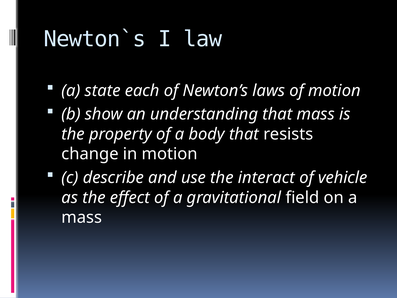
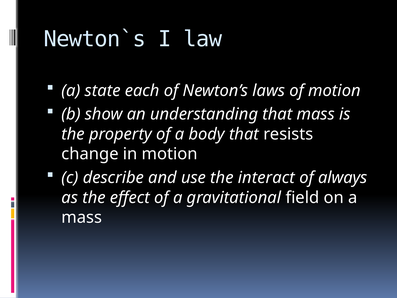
vehicle: vehicle -> always
